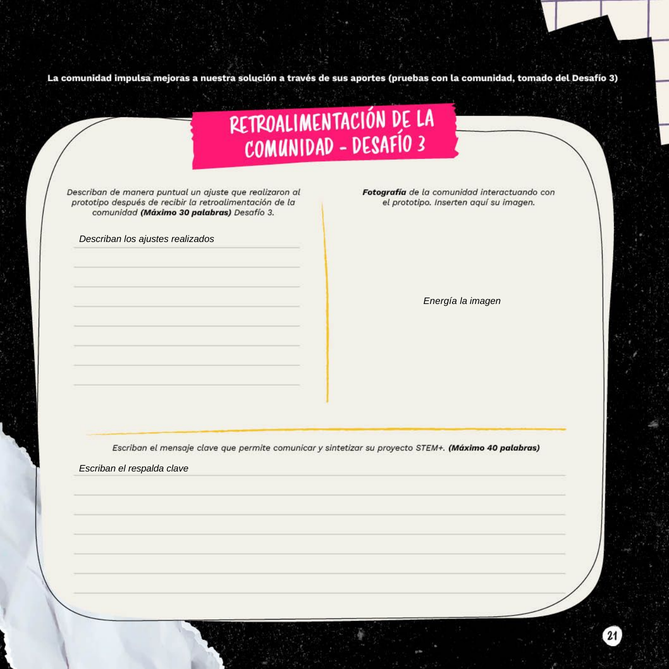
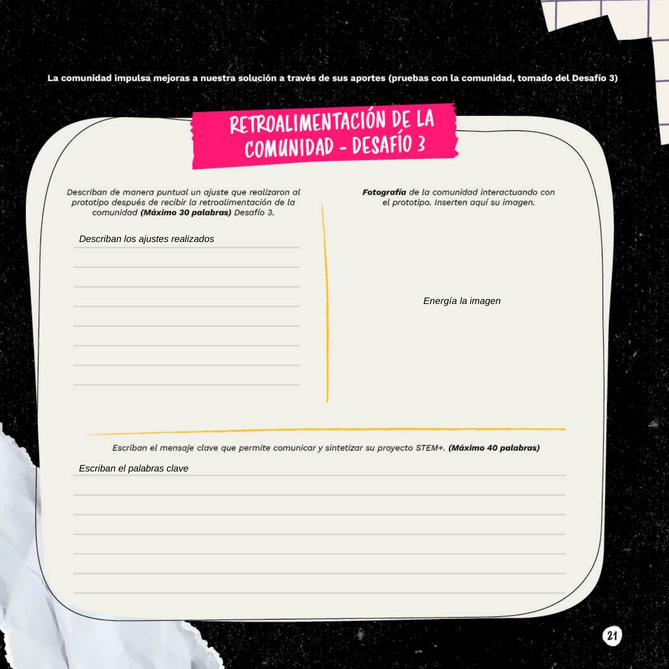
respalda: respalda -> palabras
